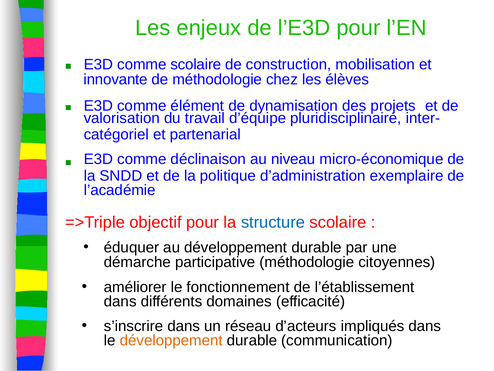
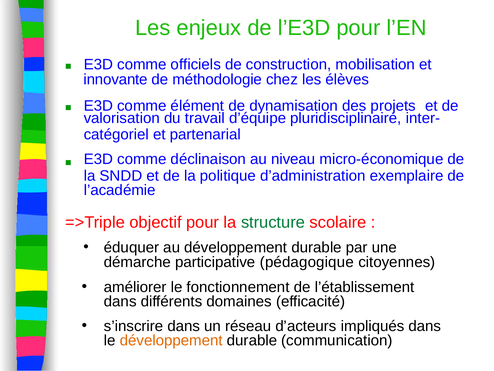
comme scolaire: scolaire -> officiels
structure colour: blue -> green
participative méthodologie: méthodologie -> pédagogique
